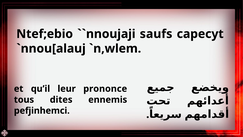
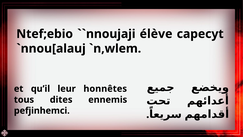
saufs: saufs -> élève
prononce: prononce -> honnêtes
